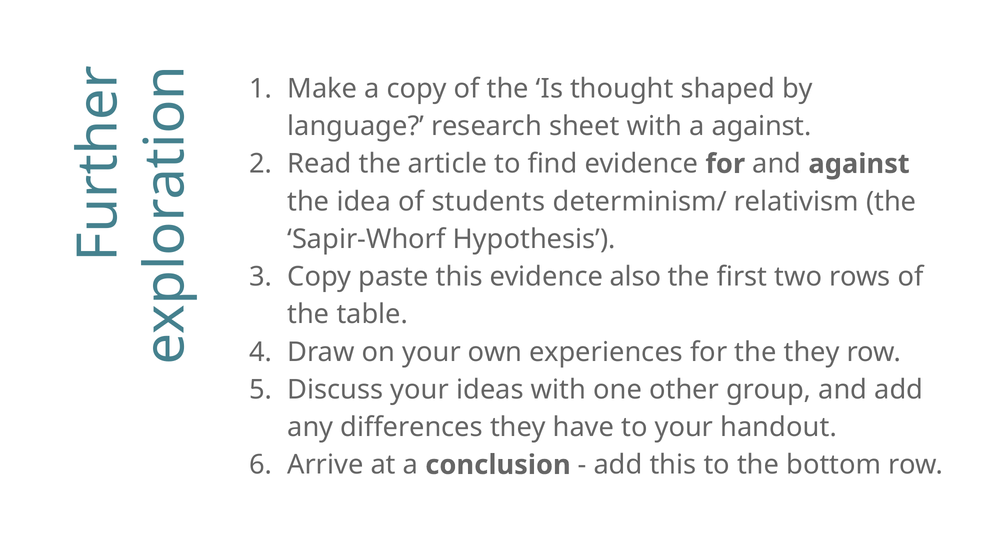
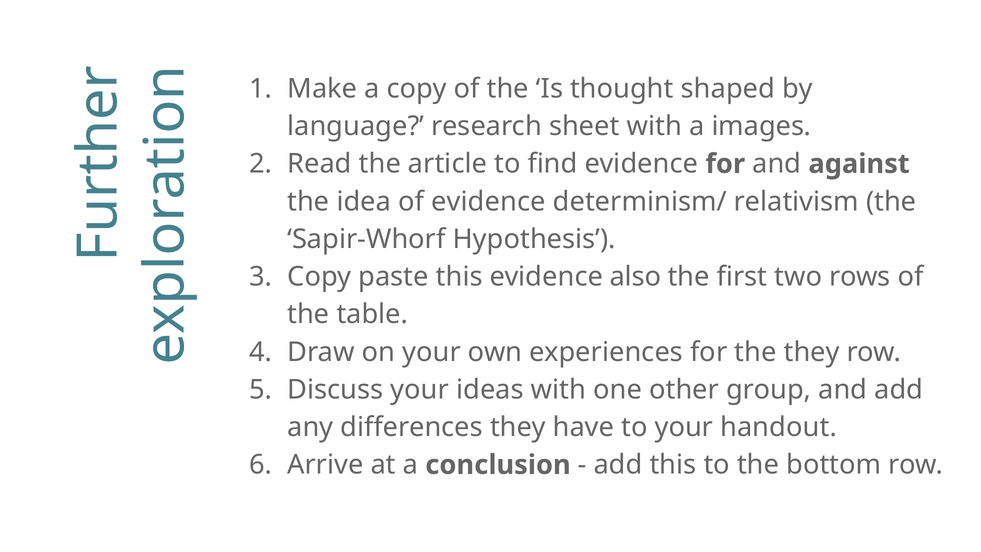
a against: against -> images
of students: students -> evidence
